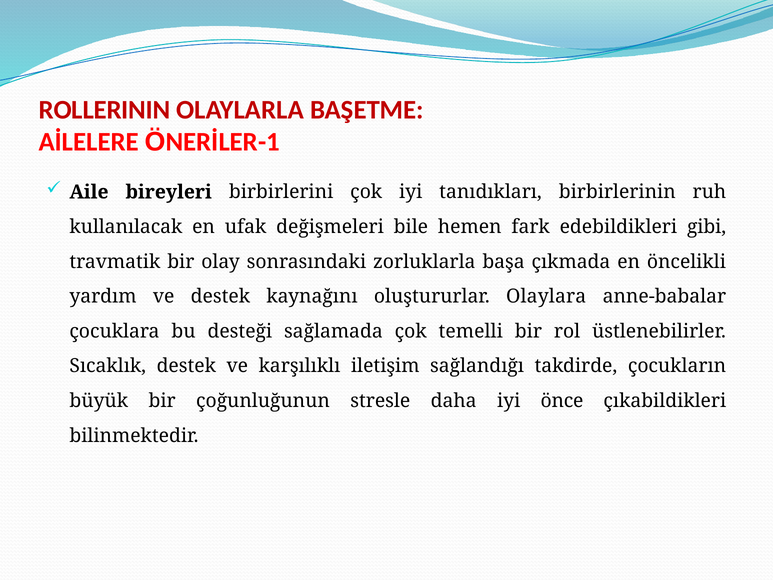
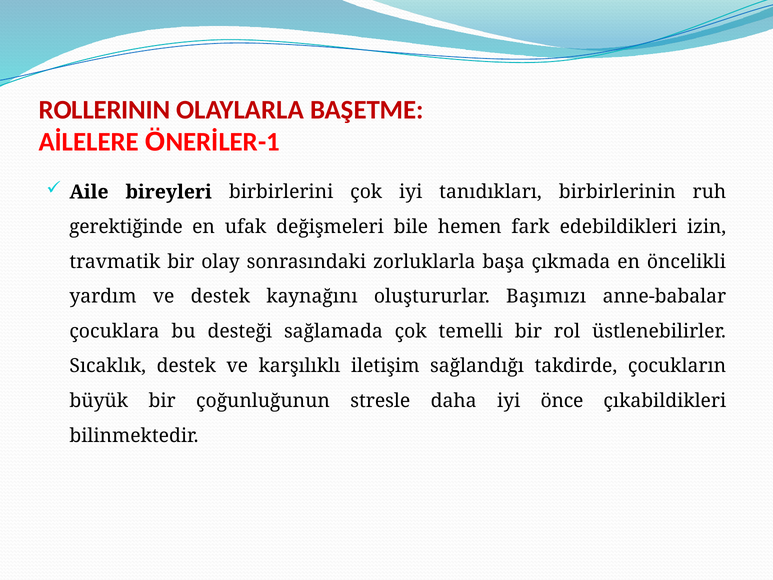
kullanılacak: kullanılacak -> gerektiğinde
gibi: gibi -> izin
Olaylara: Olaylara -> Başımızı
